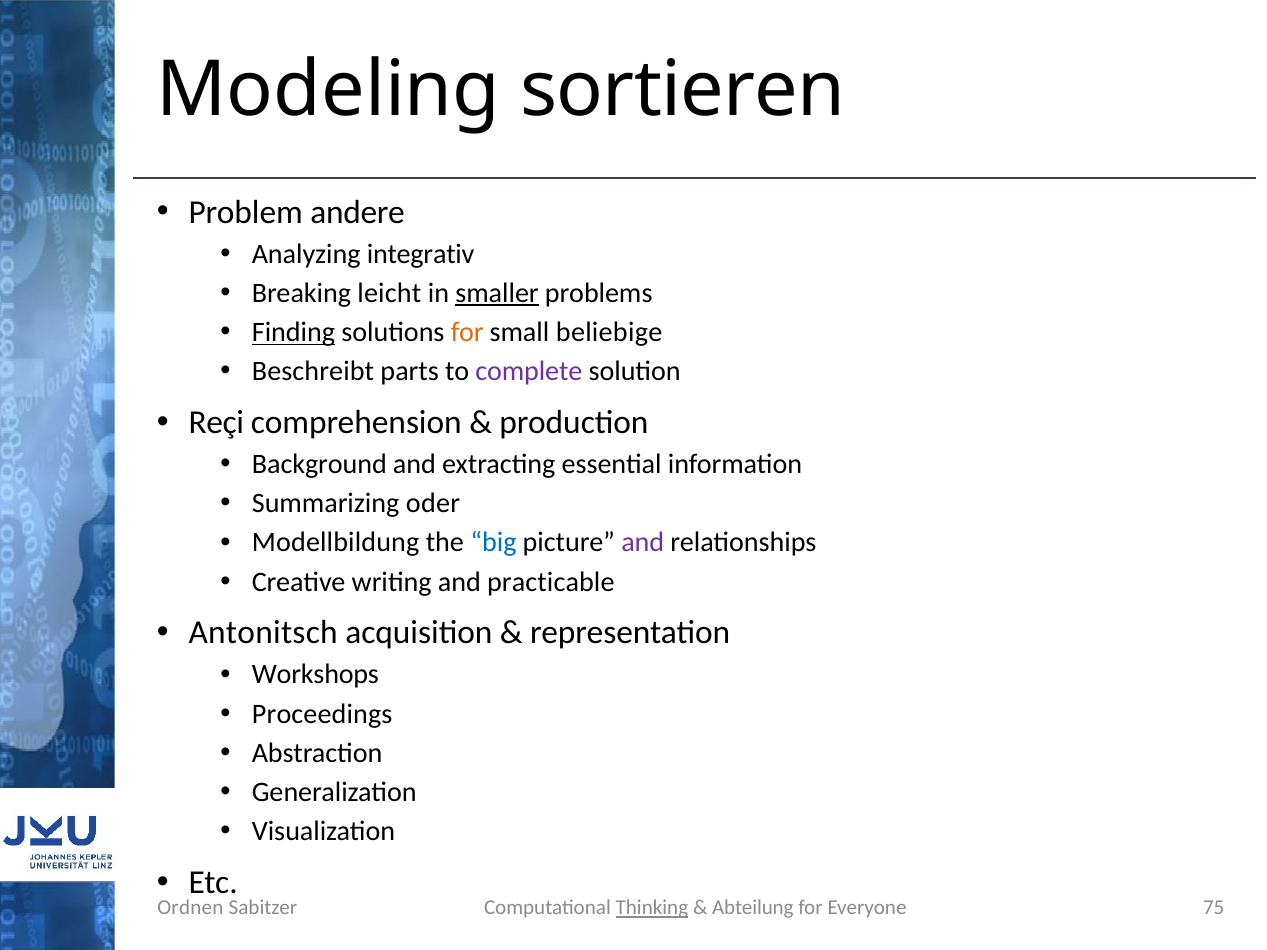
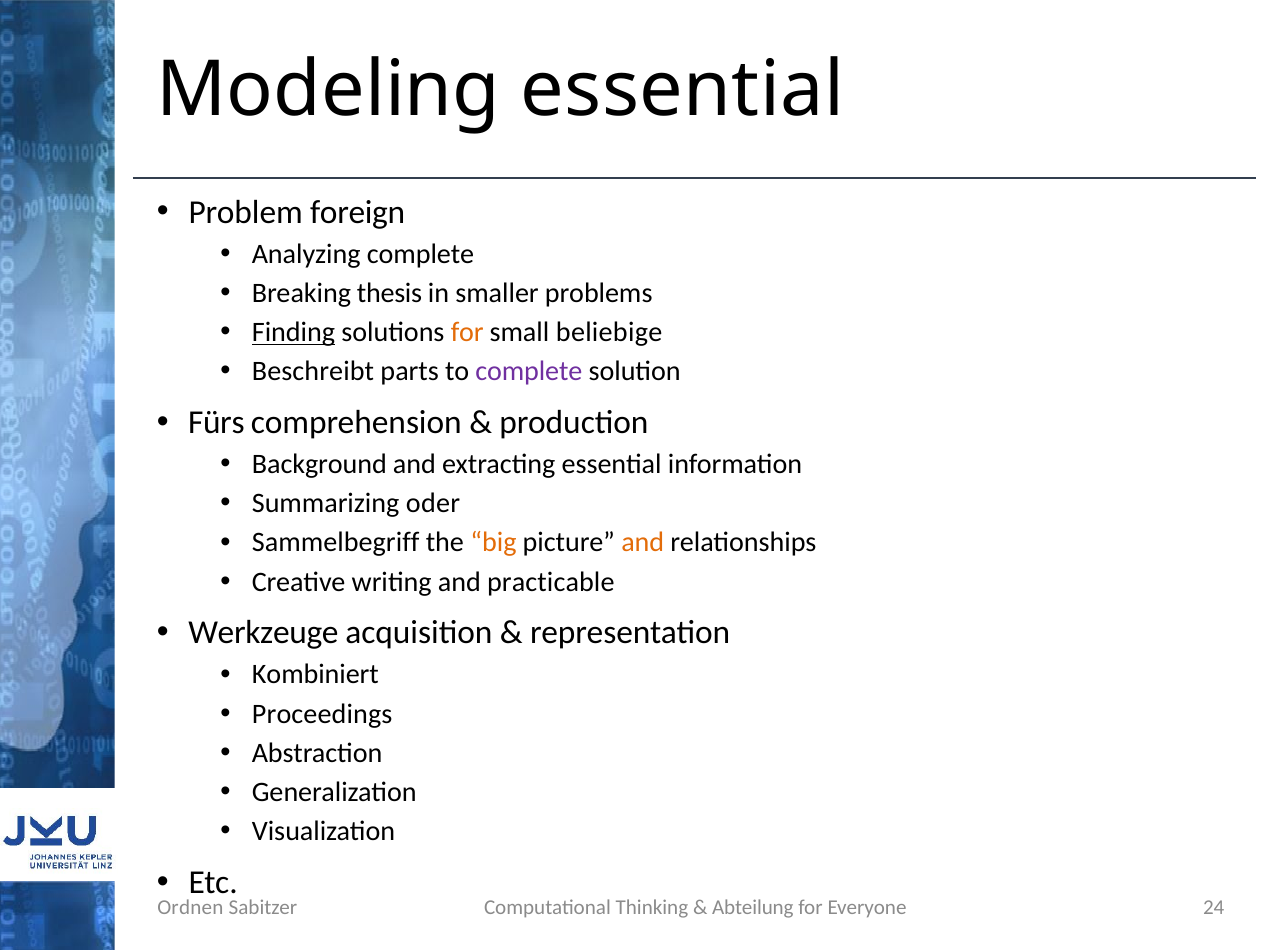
Modeling sortieren: sortieren -> essential
andere: andere -> foreign
Analyzing integrativ: integrativ -> complete
leicht: leicht -> thesis
smaller underline: present -> none
Reçi: Reçi -> Fürs
Modellbildung: Modellbildung -> Sammelbegriff
big colour: blue -> orange
and at (643, 543) colour: purple -> orange
Antonitsch: Antonitsch -> Werkzeuge
Workshops: Workshops -> Kombiniert
Thinking underline: present -> none
75: 75 -> 24
